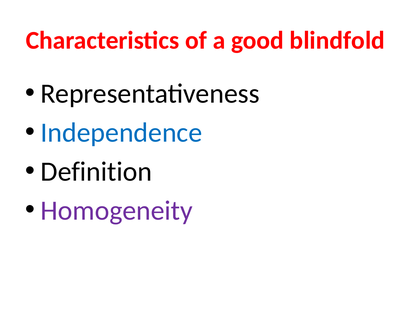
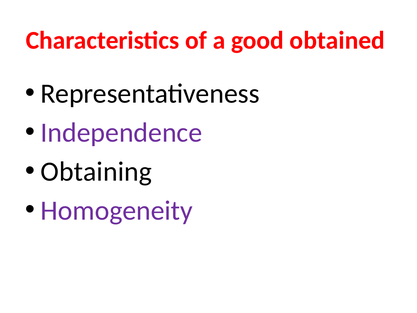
blindfold: blindfold -> obtained
Independence colour: blue -> purple
Definition: Definition -> Obtaining
